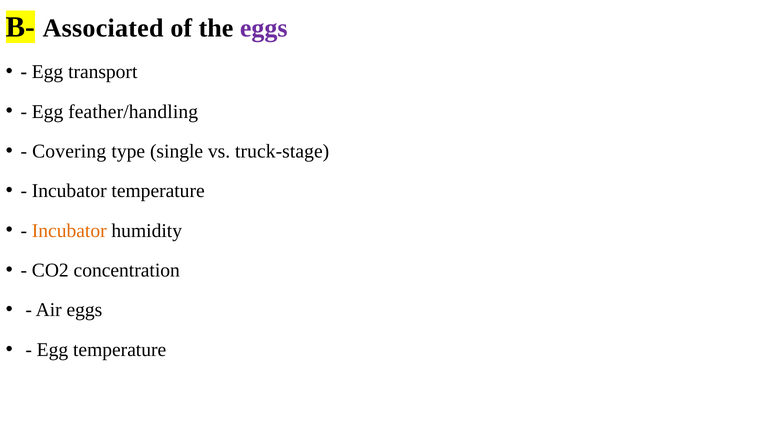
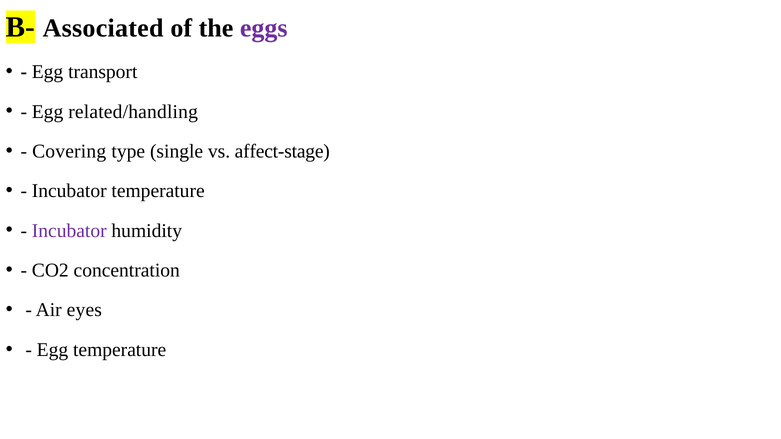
feather/handling: feather/handling -> related/handling
truck-stage: truck-stage -> affect-stage
Incubator at (69, 231) colour: orange -> purple
Air eggs: eggs -> eyes
